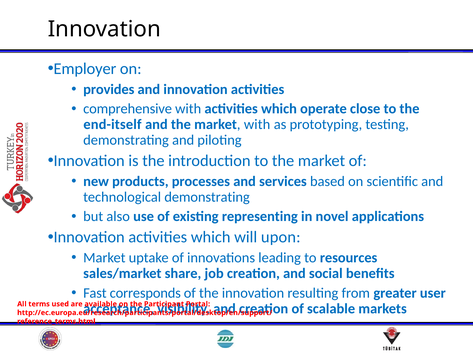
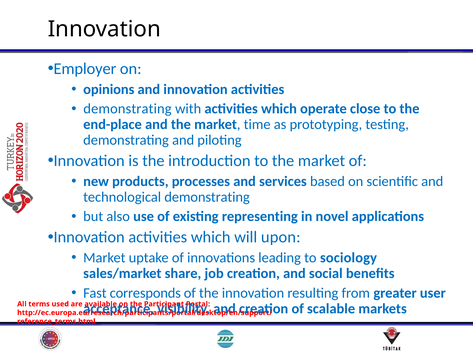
provides: provides -> opinions
comprehensive at (128, 109): comprehensive -> demonstrating
end-itself: end-itself -> end-place
market with: with -> time
resources: resources -> sociology
